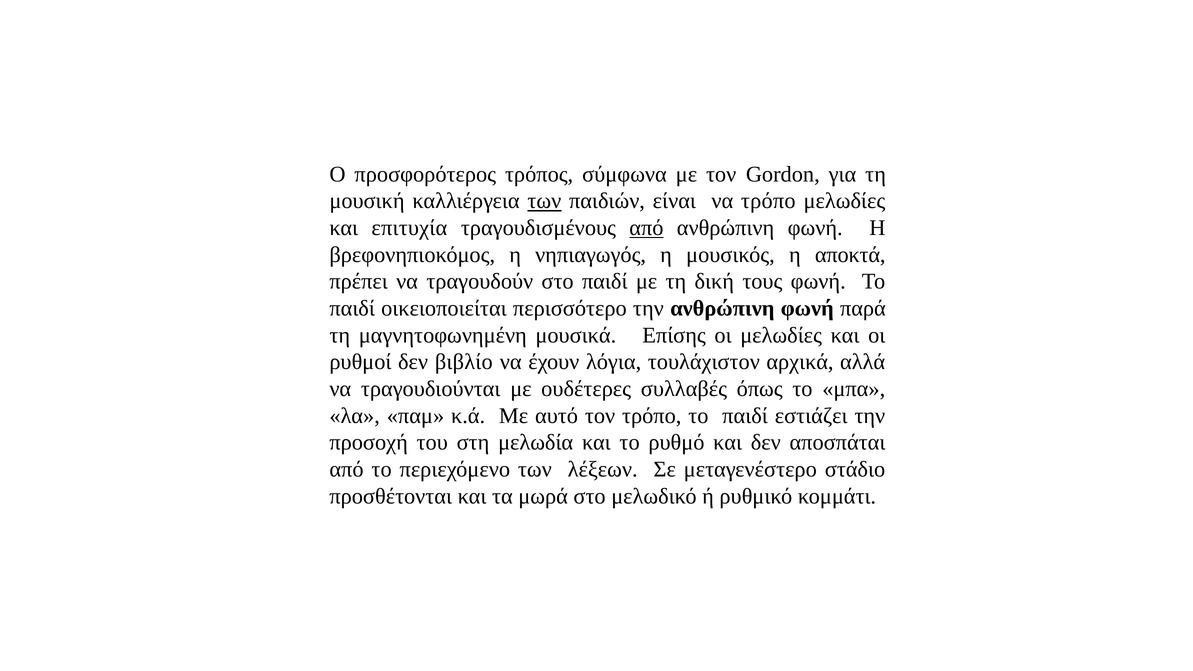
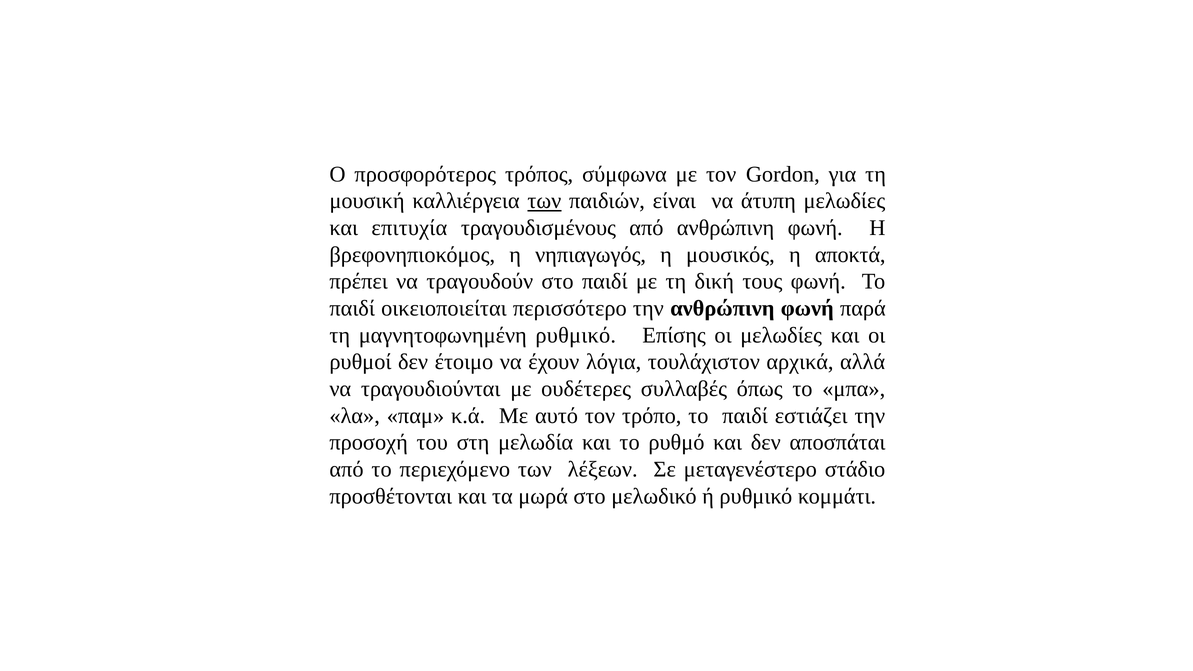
να τρόπο: τρόπο -> άτυπη
από at (646, 228) underline: present -> none
μαγνητοφωνημένη μουσικά: μουσικά -> ρυθμικό
βιβλίο: βιβλίο -> έτοιμο
